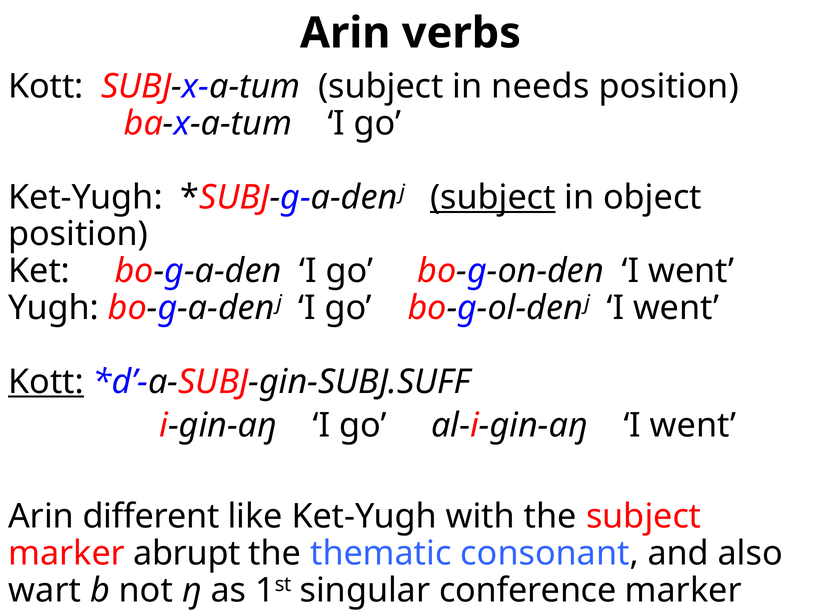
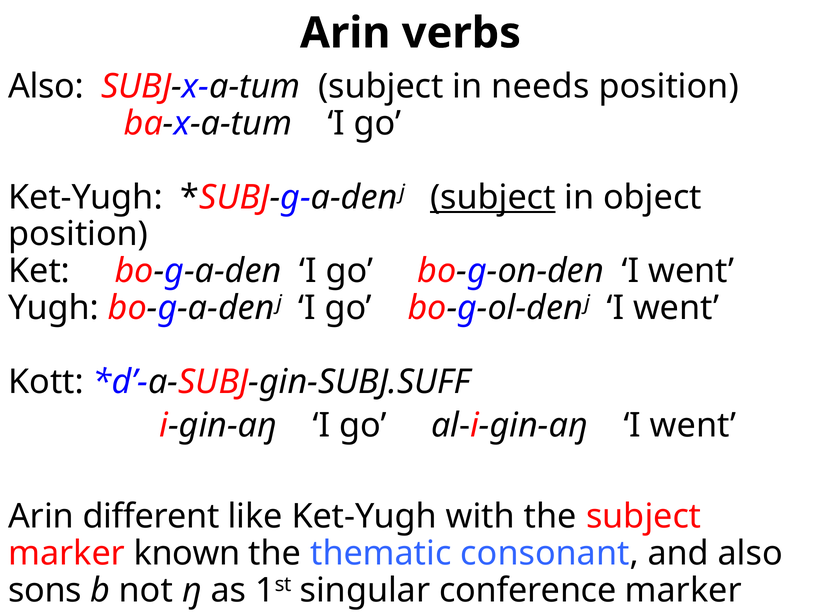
Kott at (46, 86): Kott -> Also
Kott at (46, 382) underline: present -> none
abrupt: abrupt -> known
wart: wart -> sons
